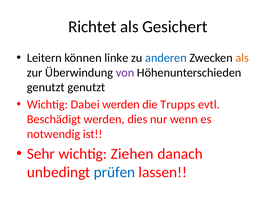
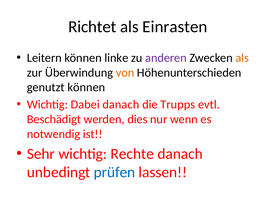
Gesichert: Gesichert -> Einrasten
anderen colour: blue -> purple
von colour: purple -> orange
genutzt genutzt: genutzt -> können
Dabei werden: werden -> danach
Ziehen: Ziehen -> Rechte
